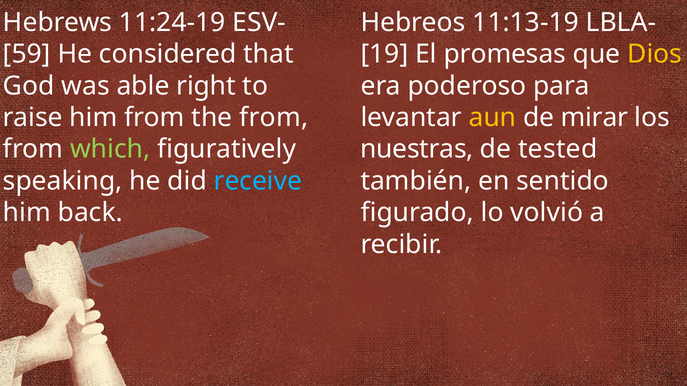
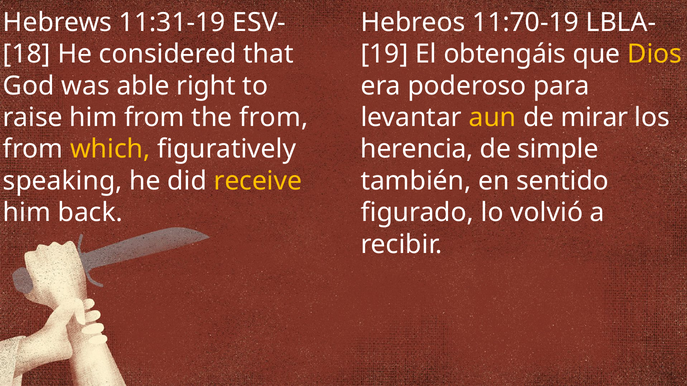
11:24-19: 11:24-19 -> 11:31-19
11:13-19: 11:13-19 -> 11:70-19
59: 59 -> 18
promesas: promesas -> obtengáis
which colour: light green -> yellow
nuestras: nuestras -> herencia
tested: tested -> simple
receive colour: light blue -> yellow
